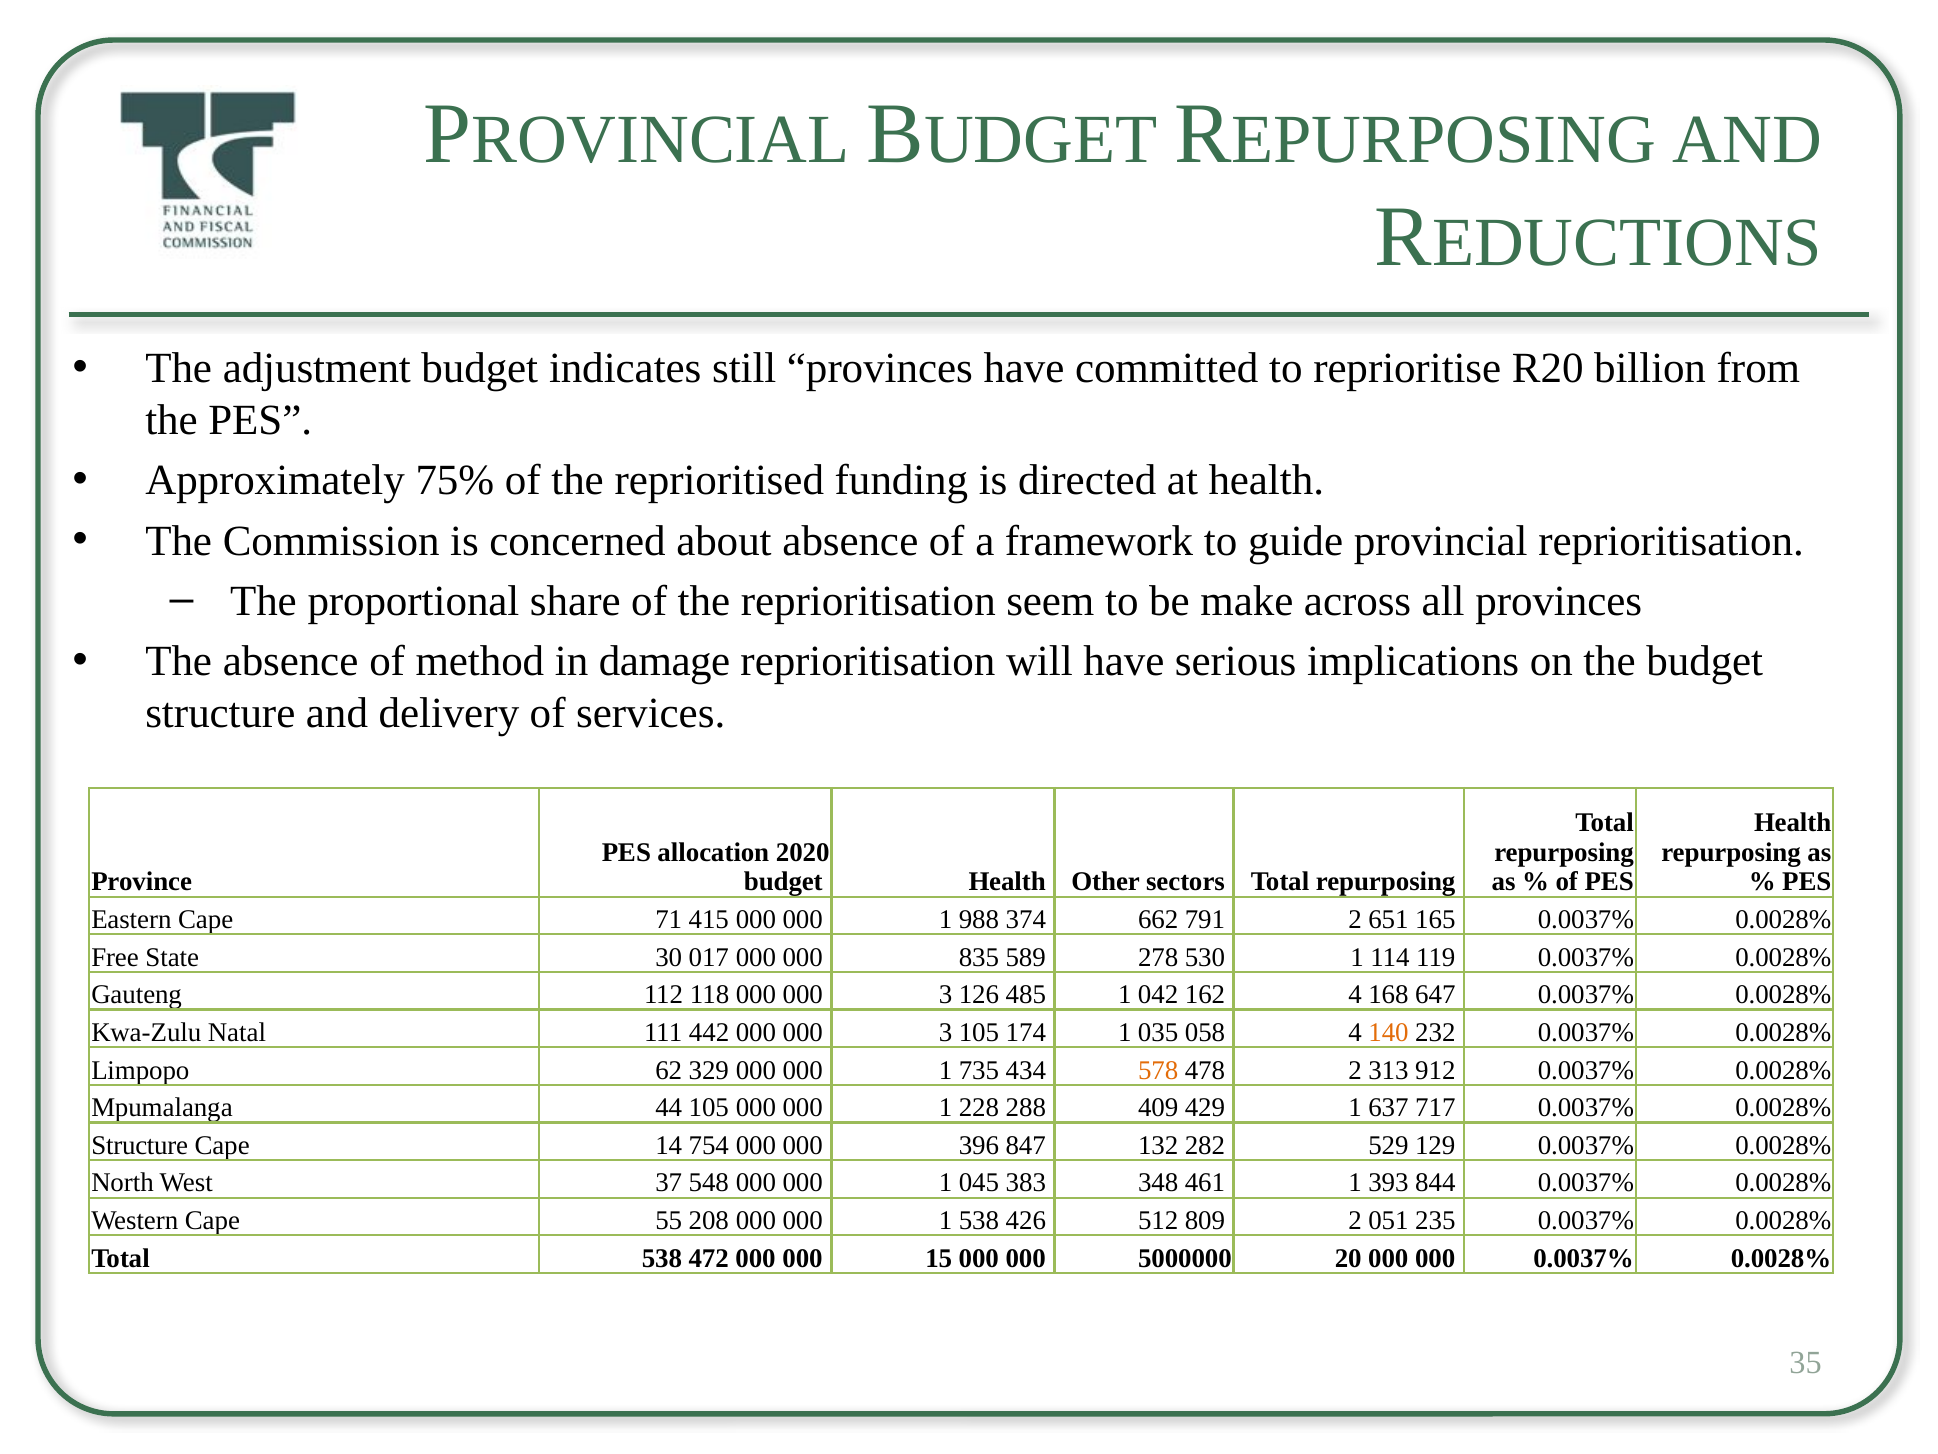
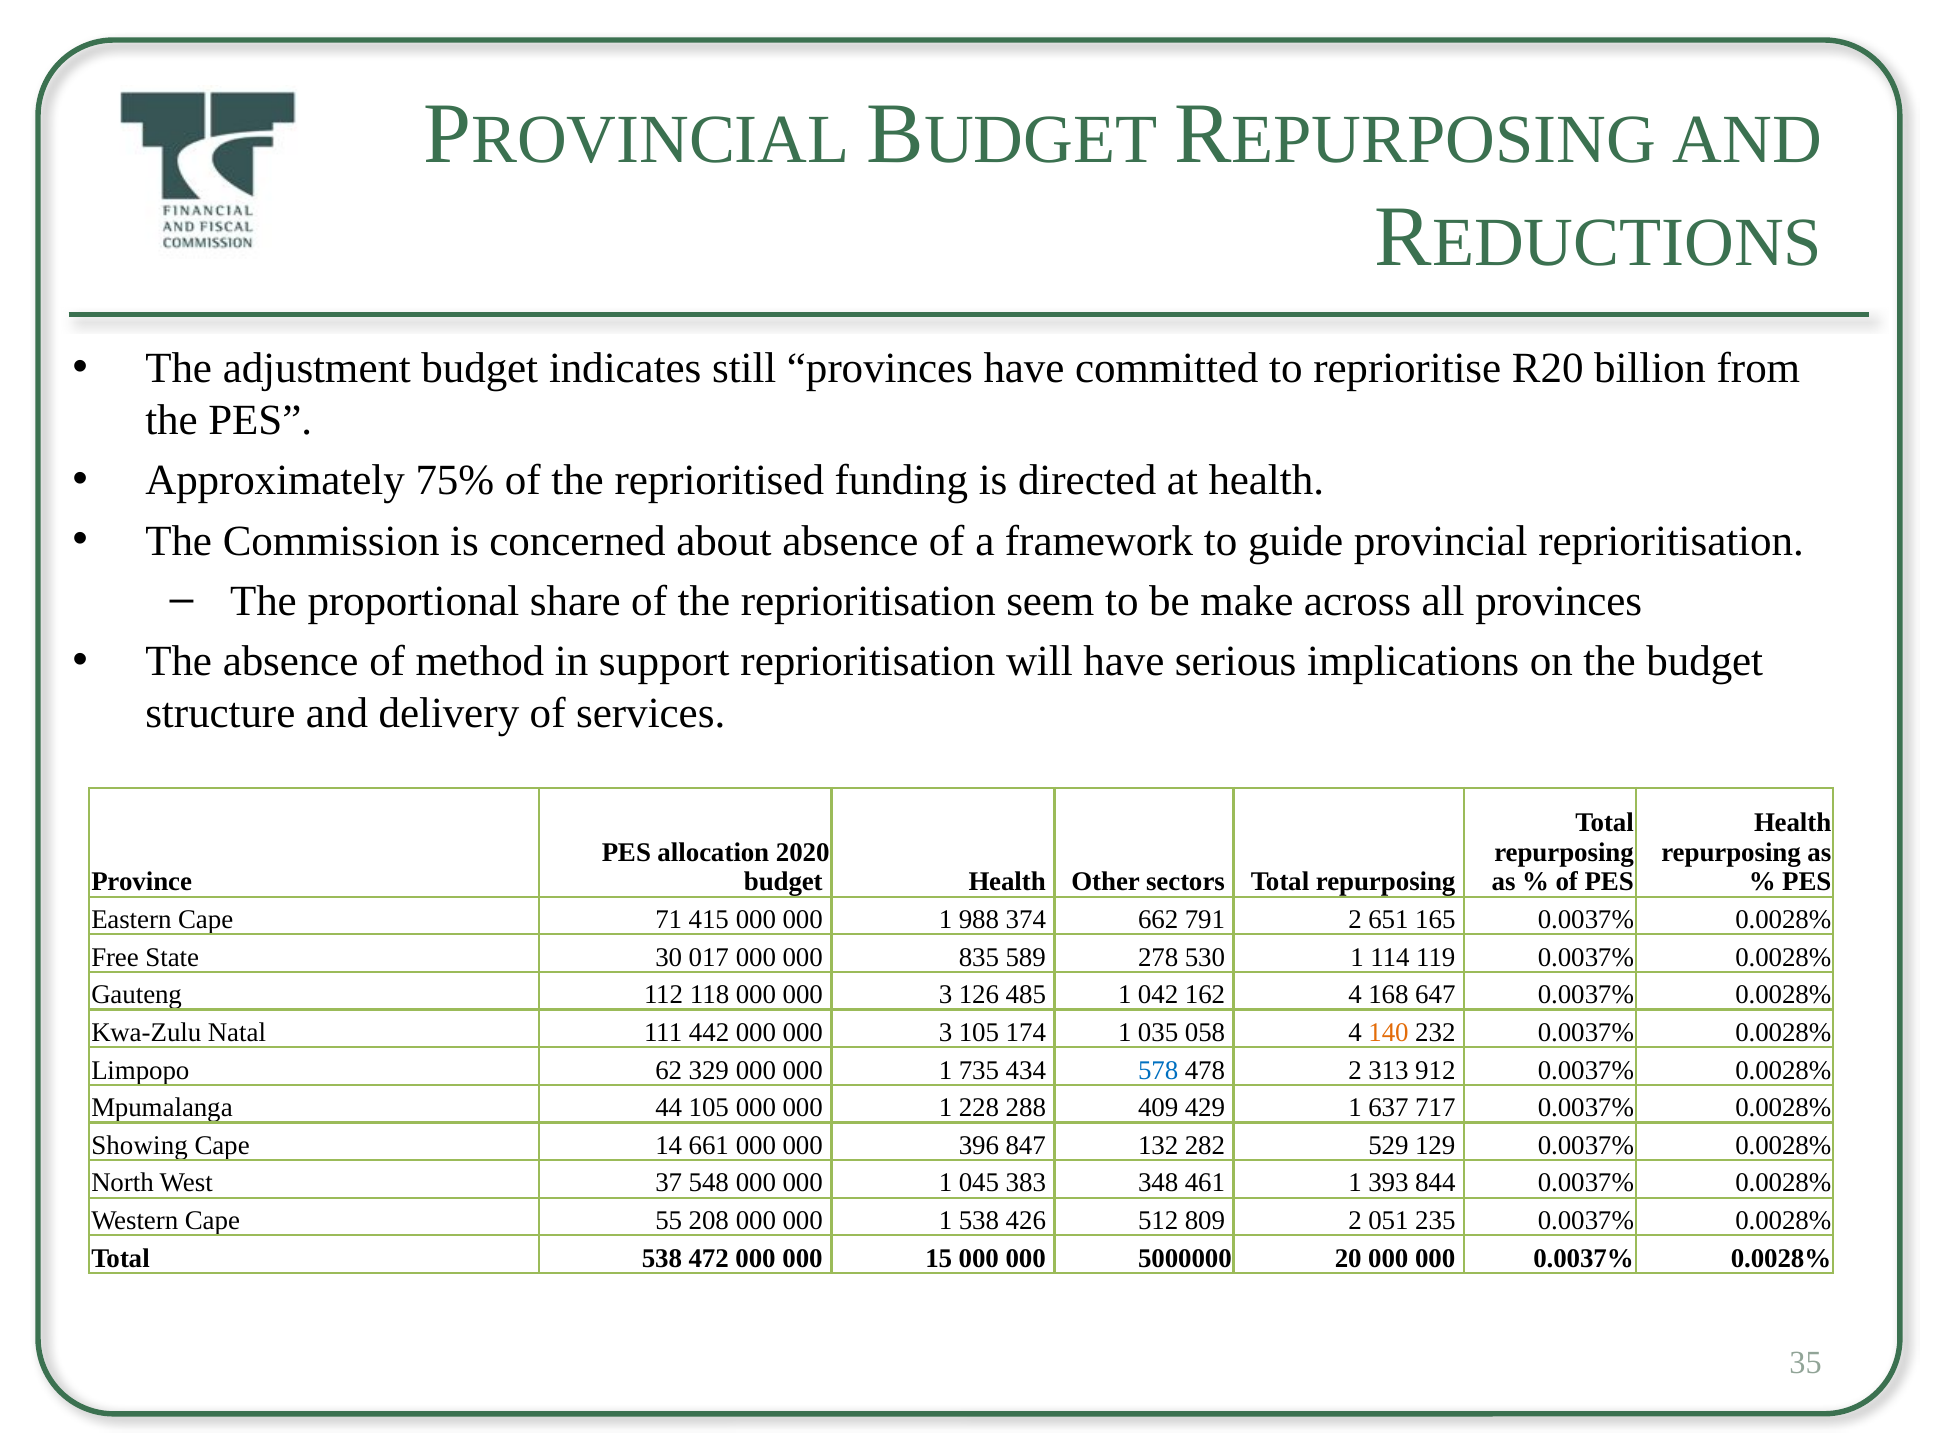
damage: damage -> support
578 colour: orange -> blue
Structure at (140, 1145): Structure -> Showing
754: 754 -> 661
